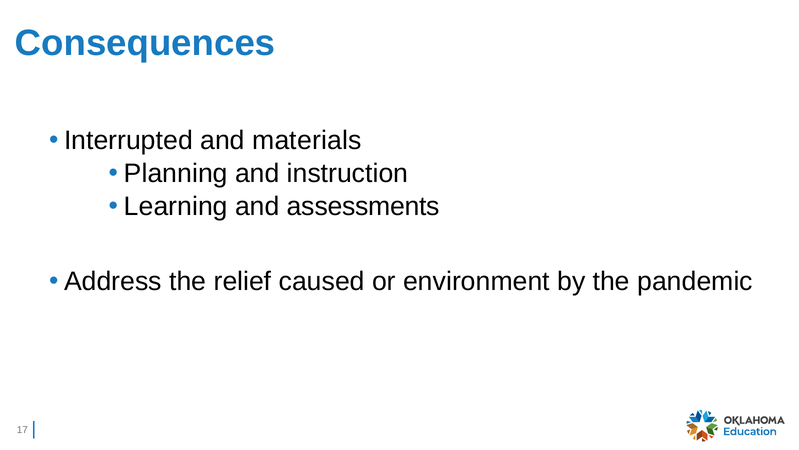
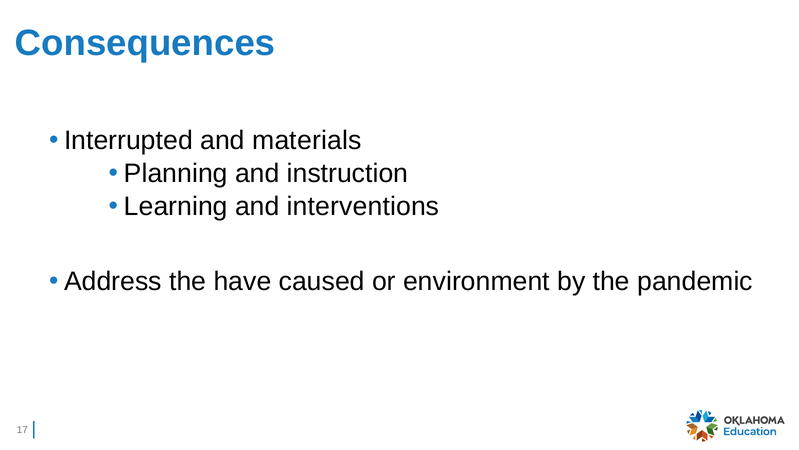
assessments: assessments -> interventions
relief: relief -> have
